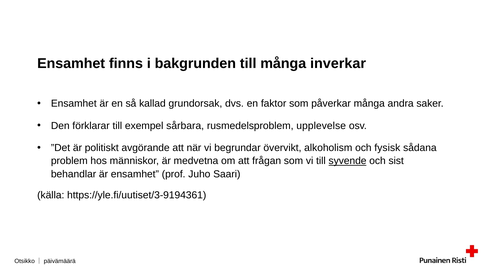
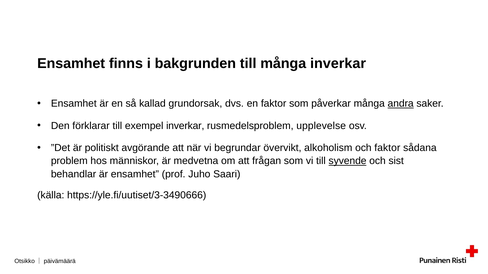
andra underline: none -> present
exempel sårbara: sårbara -> inverkar
och fysisk: fysisk -> faktor
https://yle.fi/uutiset/3-9194361: https://yle.fi/uutiset/3-9194361 -> https://yle.fi/uutiset/3-3490666
